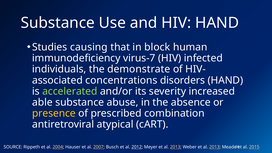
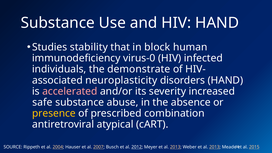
causing: causing -> stability
virus-7: virus-7 -> virus-0
concentrations: concentrations -> neuroplasticity
accelerated colour: light green -> pink
able: able -> safe
